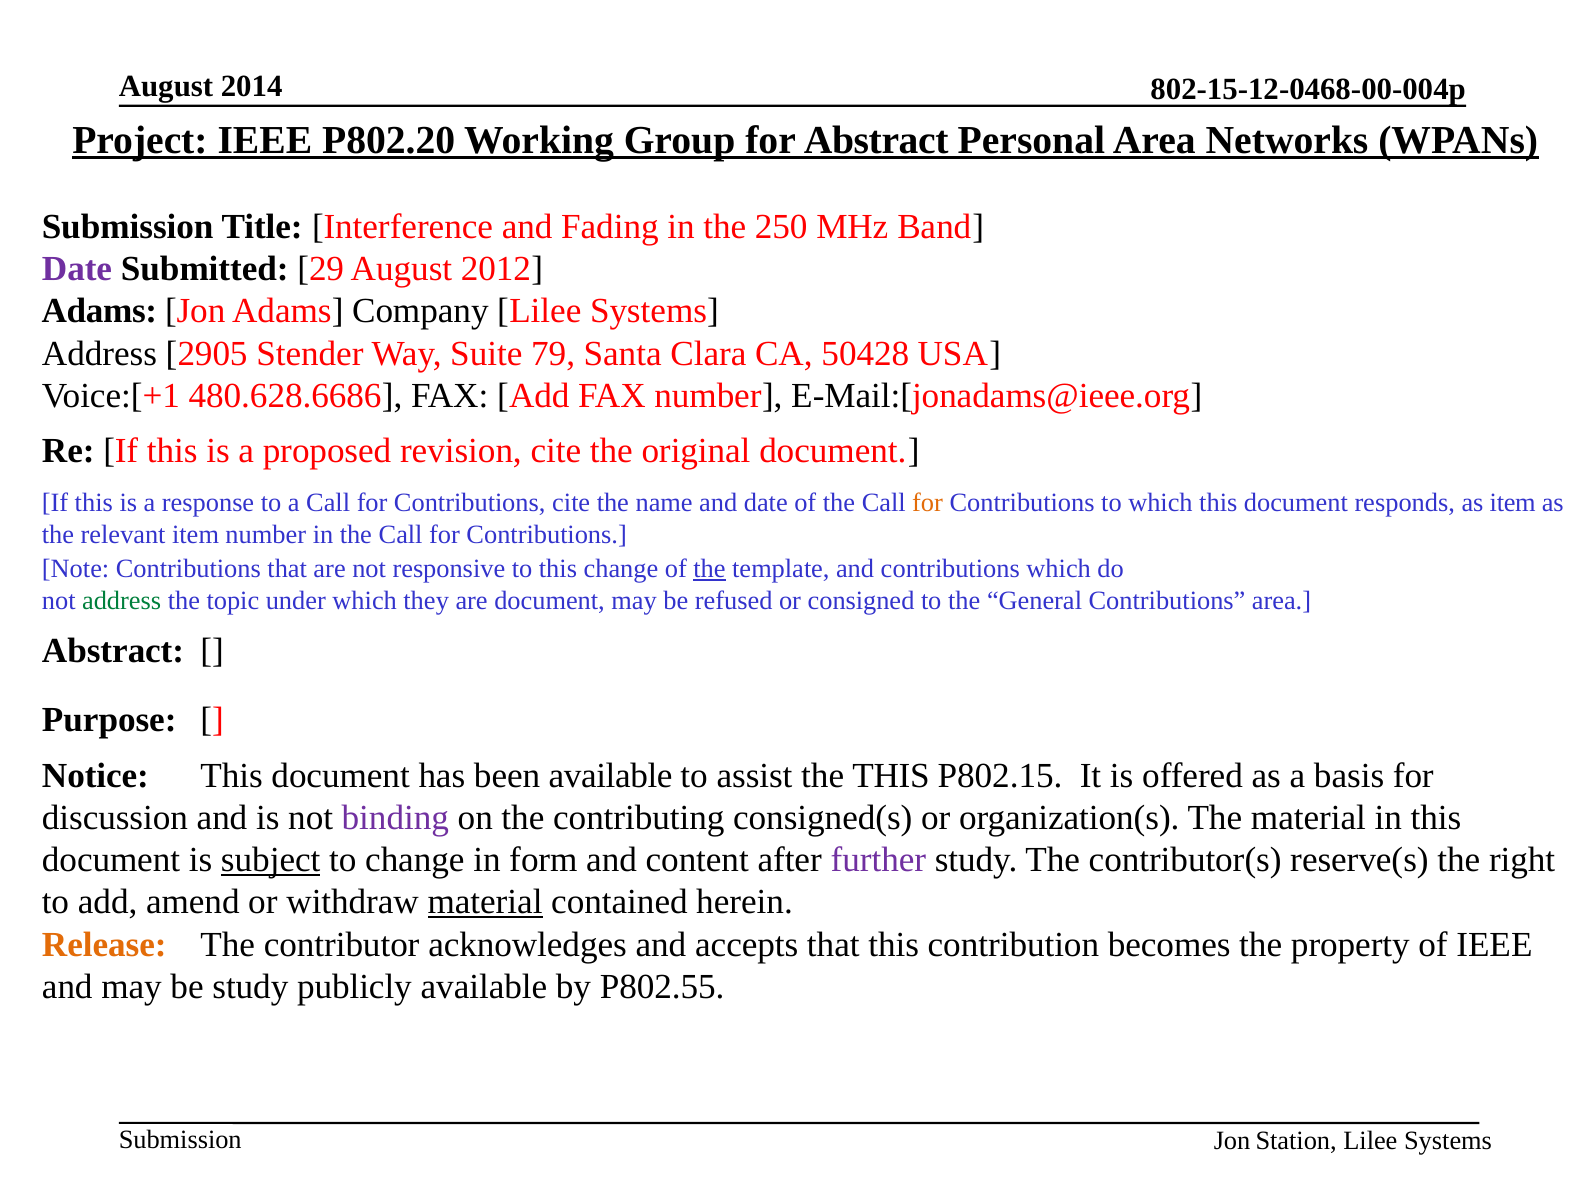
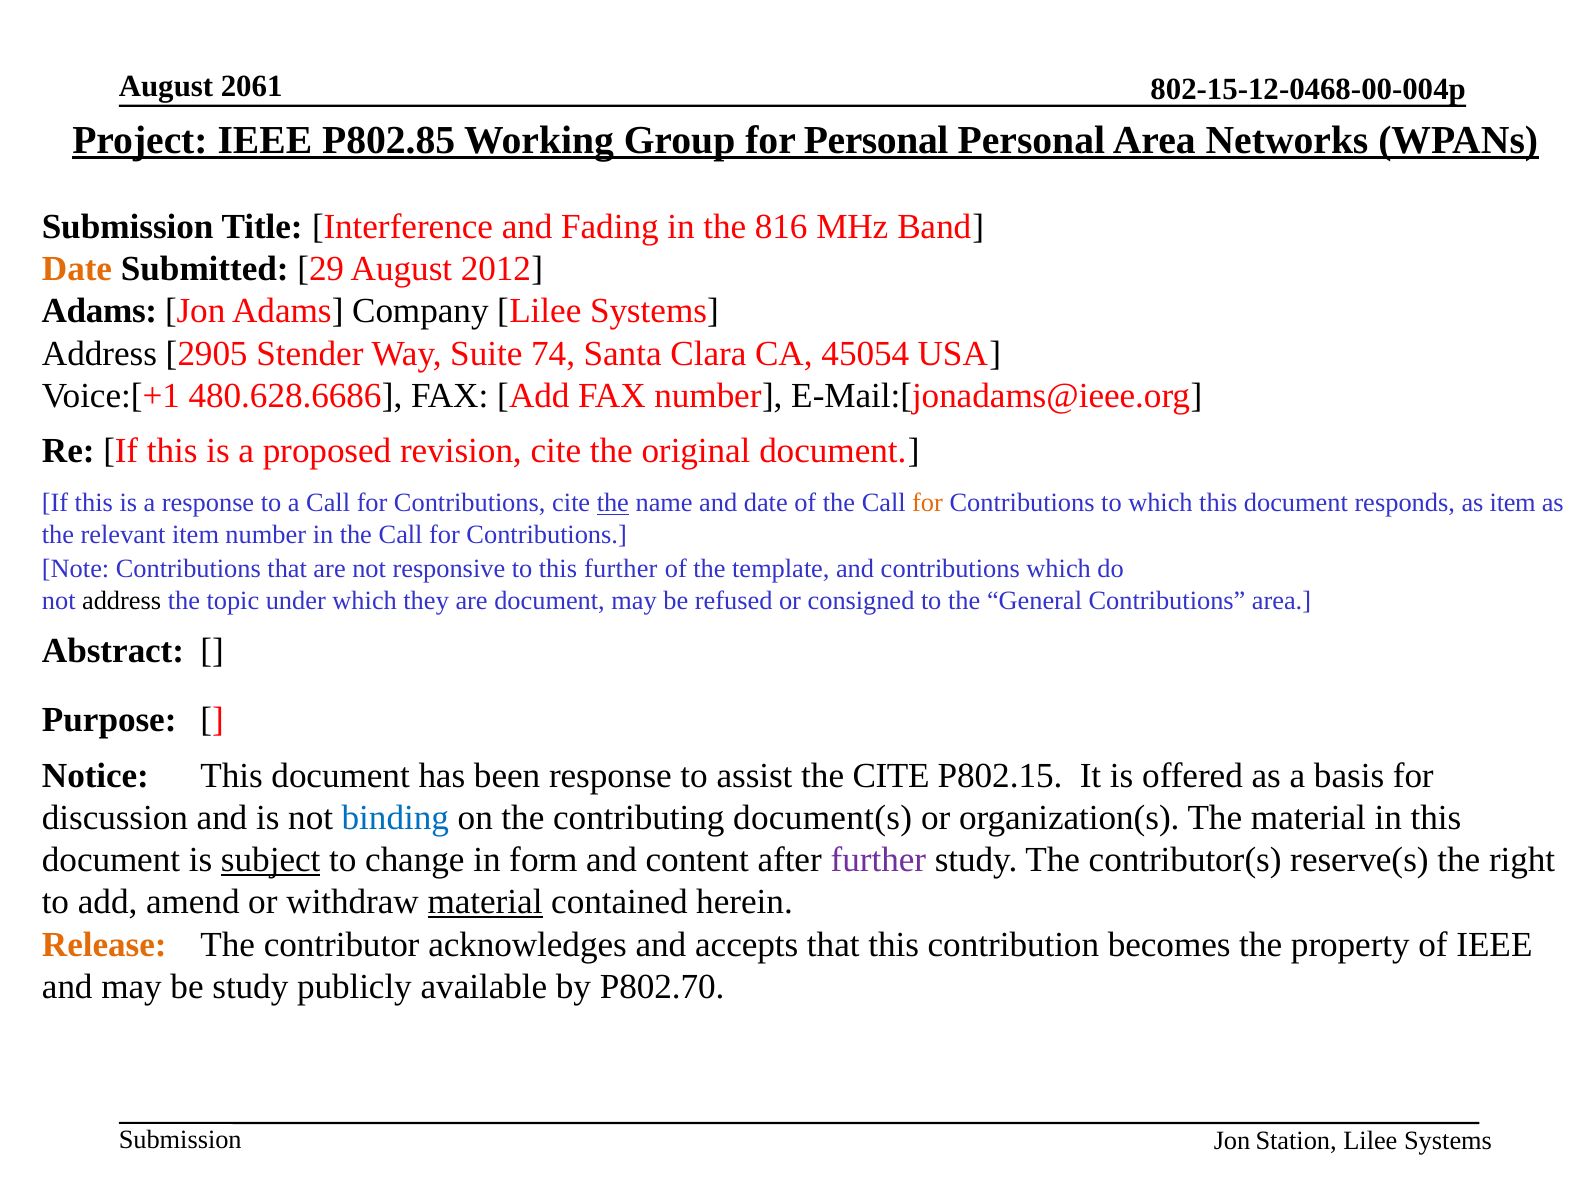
2014: 2014 -> 2061
P802.20: P802.20 -> P802.85
for Abstract: Abstract -> Personal
250: 250 -> 816
Date at (77, 269) colour: purple -> orange
79: 79 -> 74
50428: 50428 -> 45054
the at (613, 503) underline: none -> present
this change: change -> further
the at (709, 569) underline: present -> none
address at (122, 600) colour: green -> black
been available: available -> response
the THIS: THIS -> CITE
binding colour: purple -> blue
consigned(s: consigned(s -> document(s
P802.55: P802.55 -> P802.70
